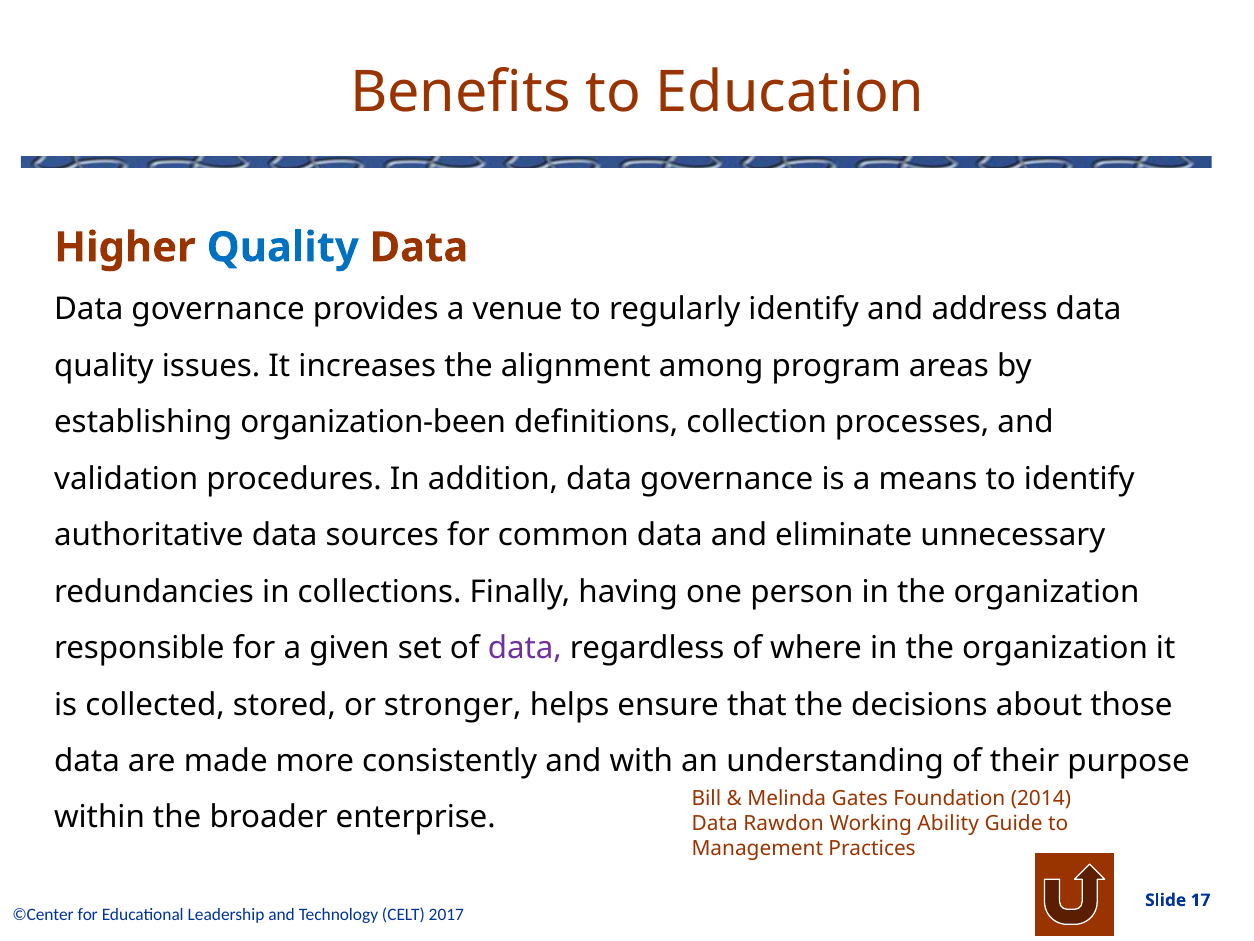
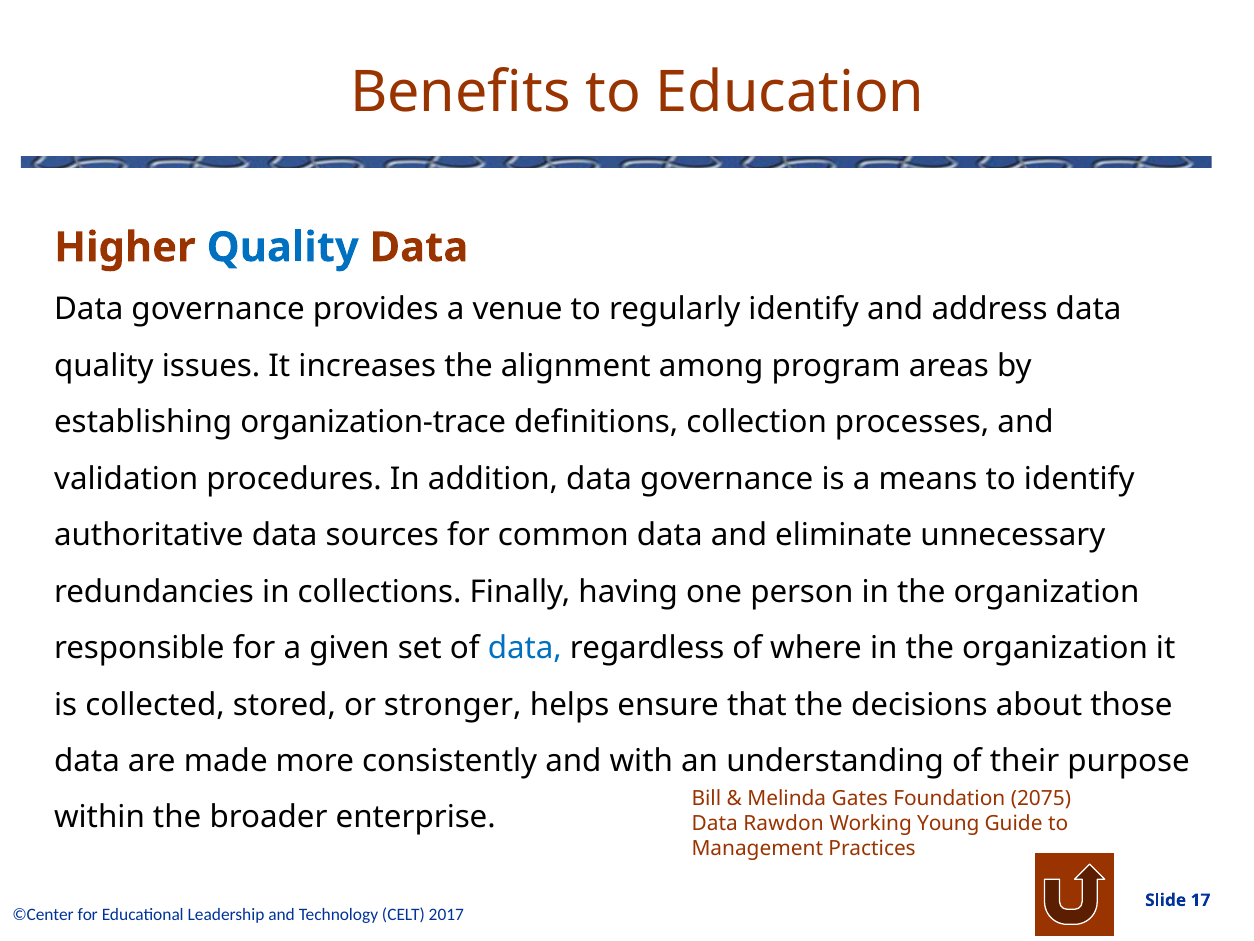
organization-been: organization-been -> organization-trace
data at (525, 648) colour: purple -> blue
2014: 2014 -> 2075
Ability: Ability -> Young
